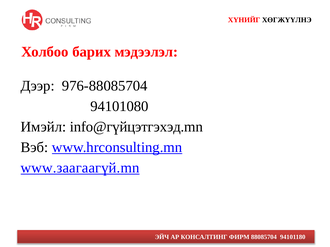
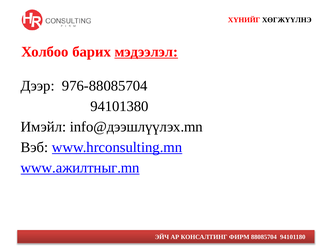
мэдээлэл underline: none -> present
94101080: 94101080 -> 94101380
info@гүйцэтгэхэд.mn: info@гүйцэтгэхэд.mn -> info@дээшлүүлэх.mn
www.заагаагүй.mn: www.заагаагүй.mn -> www.ажилтныг.mn
